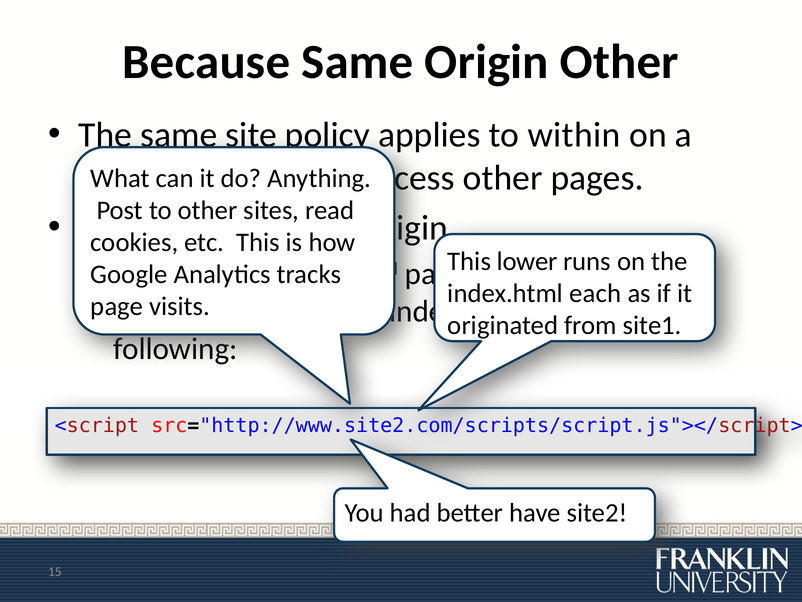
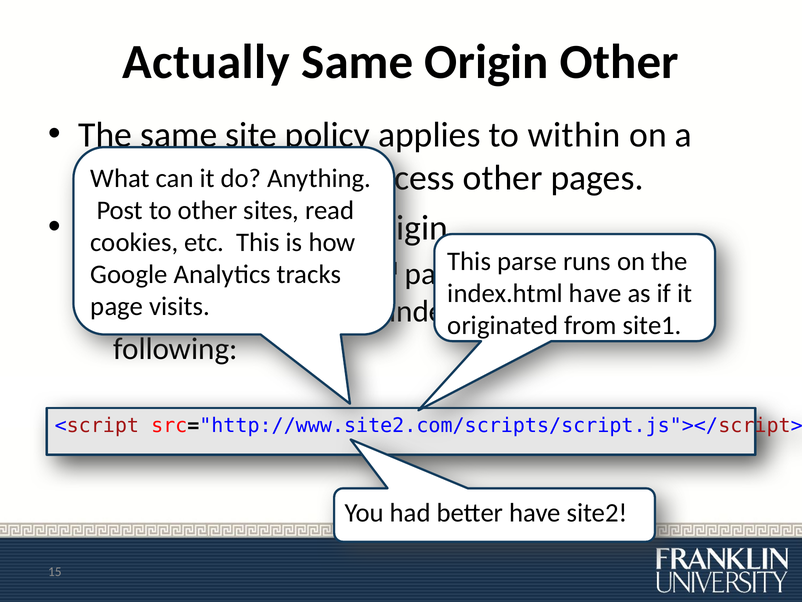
Because: Because -> Actually
lower: lower -> parse
index.html each: each -> have
